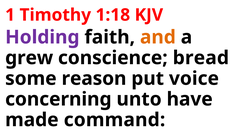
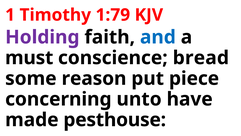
1:18: 1:18 -> 1:79
and colour: orange -> blue
grew: grew -> must
voice: voice -> piece
command: command -> pesthouse
